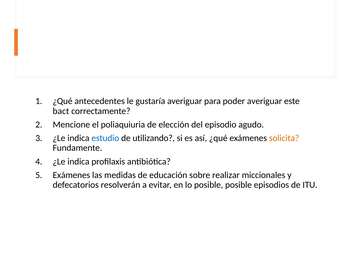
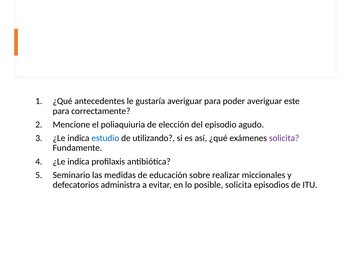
bact at (61, 111): bact -> para
solicita at (284, 138) colour: orange -> purple
Exámenes at (71, 175): Exámenes -> Seminario
resolverán: resolverán -> administra
posible posible: posible -> solicita
